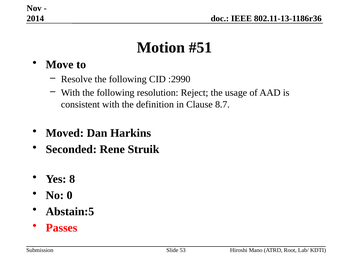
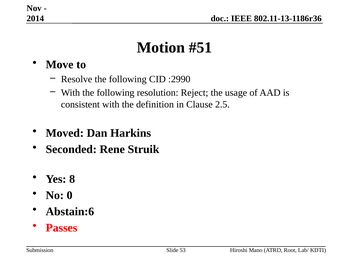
8.7: 8.7 -> 2.5
Abstain:5: Abstain:5 -> Abstain:6
